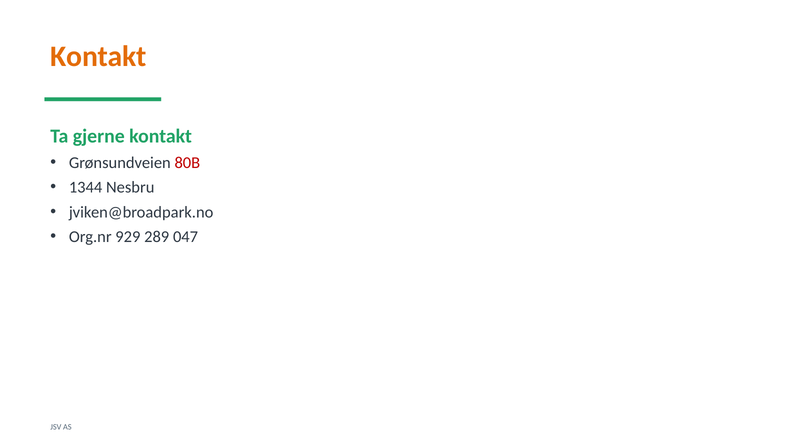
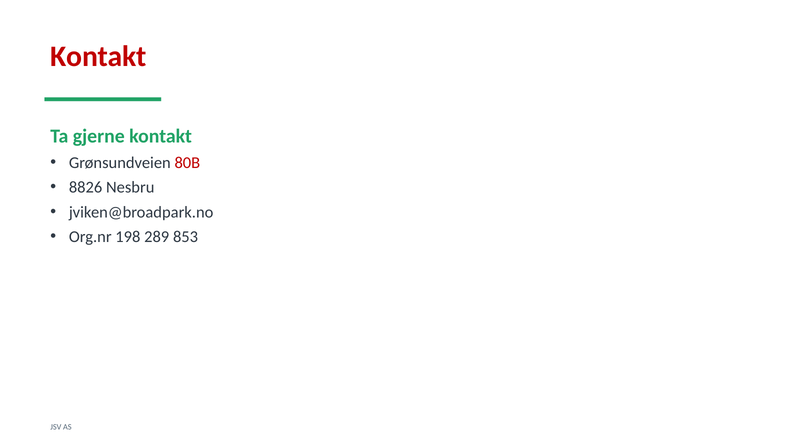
Kontakt at (99, 56) colour: orange -> red
1344: 1344 -> 8826
929: 929 -> 198
047: 047 -> 853
